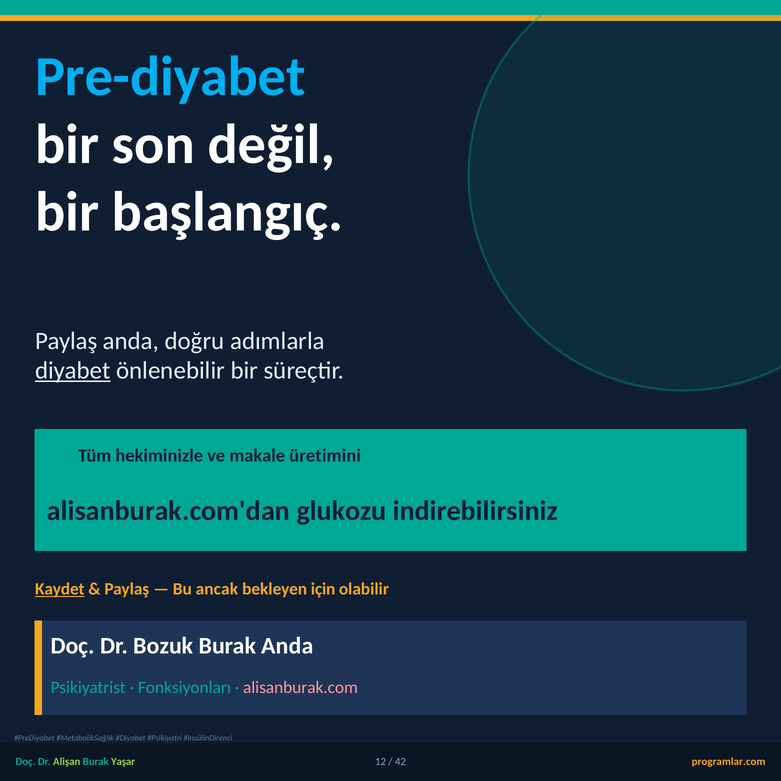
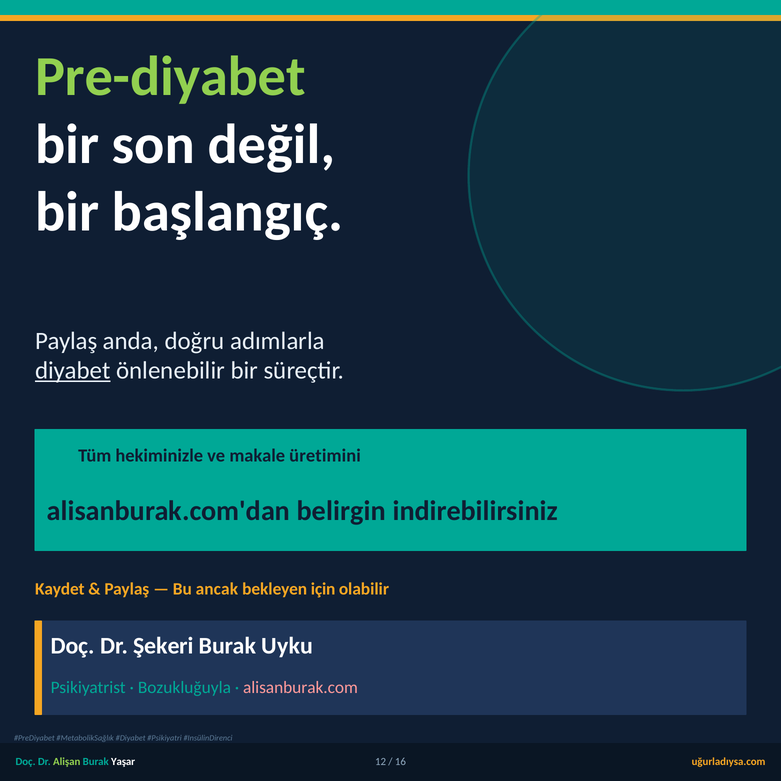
Pre-diyabet colour: light blue -> light green
glukozu: glukozu -> belirgin
Kaydet underline: present -> none
Bozuk: Bozuk -> Şekeri
Burak Anda: Anda -> Uyku
Fonksiyonları: Fonksiyonları -> Bozukluğuyla
Yaşar colour: light green -> white
42: 42 -> 16
programlar.com: programlar.com -> uğurladıysa.com
